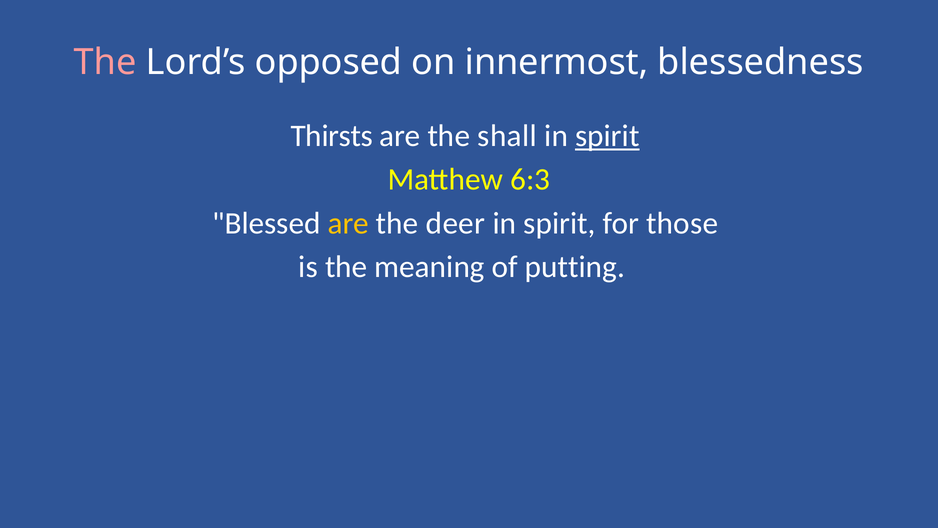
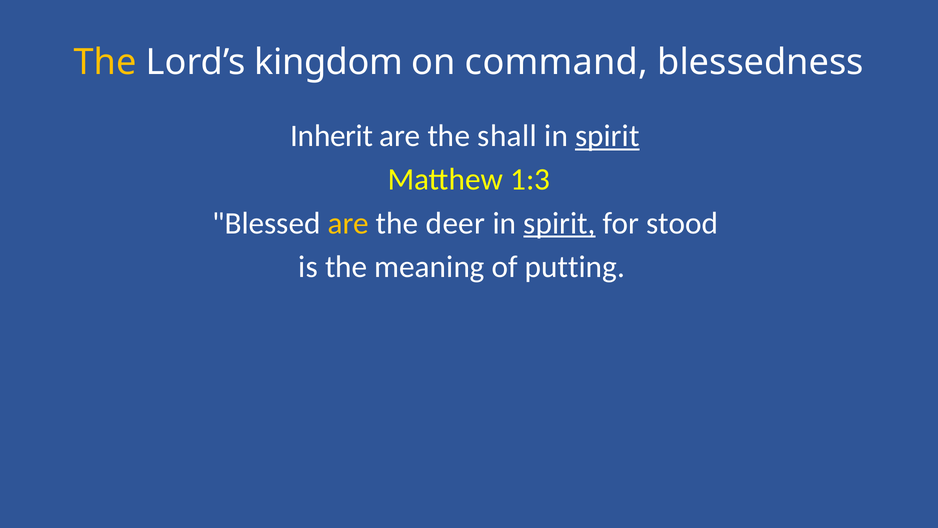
The at (105, 62) colour: pink -> yellow
opposed: opposed -> kingdom
innermost: innermost -> command
Thirsts: Thirsts -> Inherit
6:3: 6:3 -> 1:3
spirit at (560, 223) underline: none -> present
those: those -> stood
